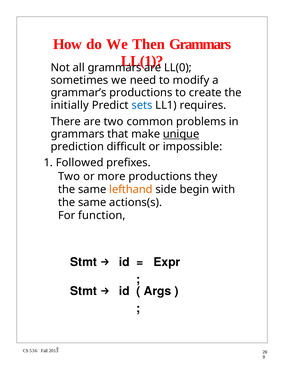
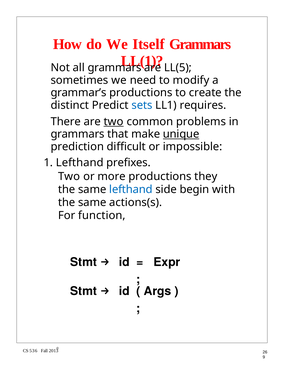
Then: Then -> Itself
LL(0: LL(0 -> LL(5
initially: initially -> distinct
two at (114, 121) underline: none -> present
1 Followed: Followed -> Lefthand
lefthand at (131, 189) colour: orange -> blue
